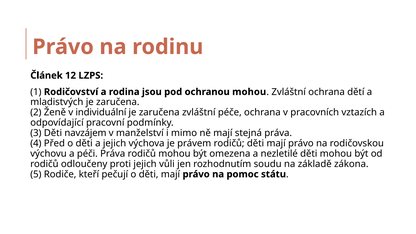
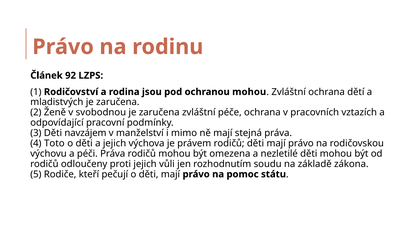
12: 12 -> 92
individuální: individuální -> svobodnou
Před: Před -> Toto
